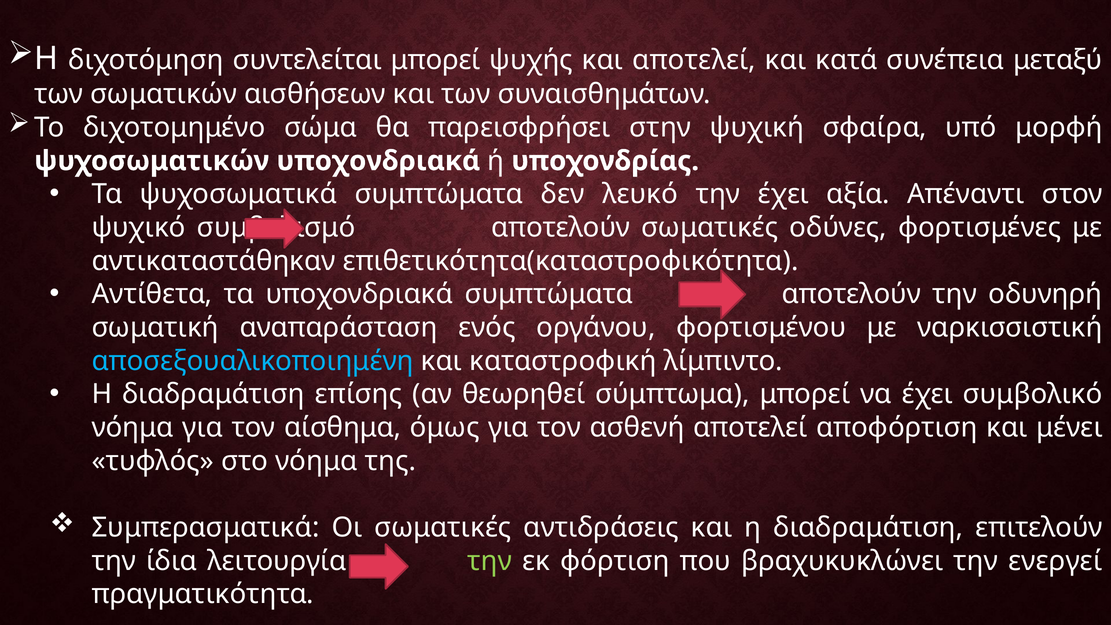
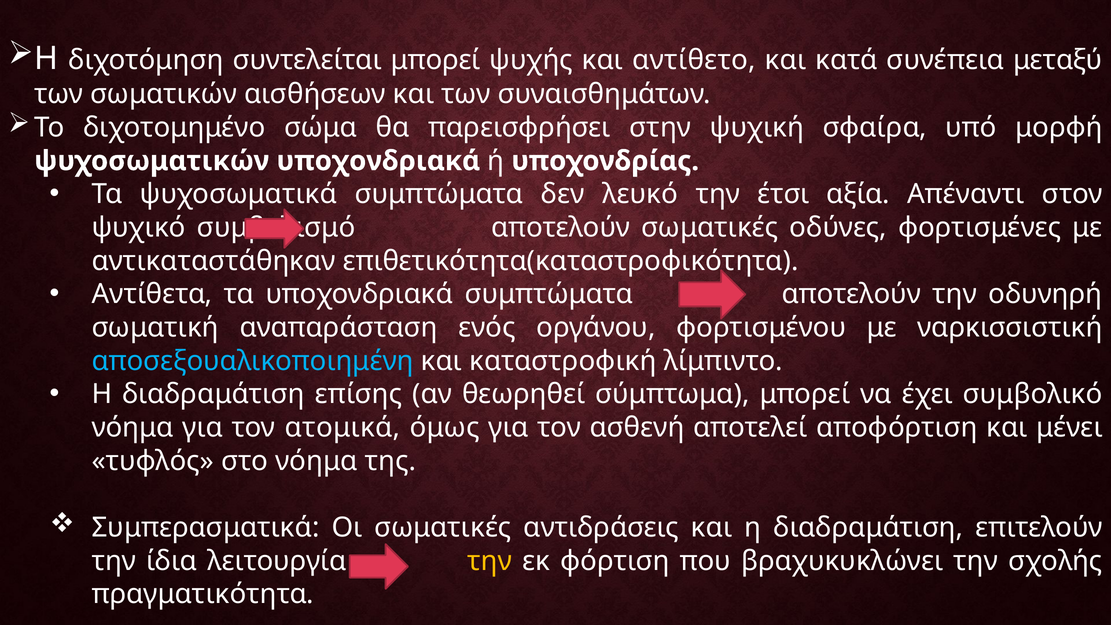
και αποτελεί: αποτελεί -> αντίθετο
την έχει: έχει -> έτσι
αίσθημα: αίσθημα -> ατομικά
την at (490, 561) colour: light green -> yellow
ενεργεί: ενεργεί -> σχολής
